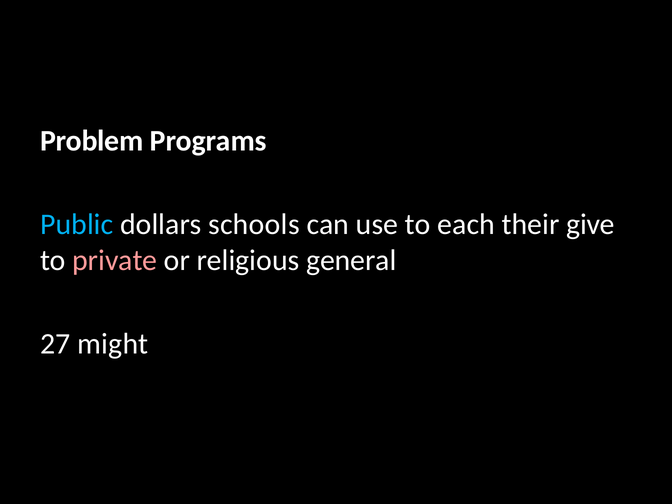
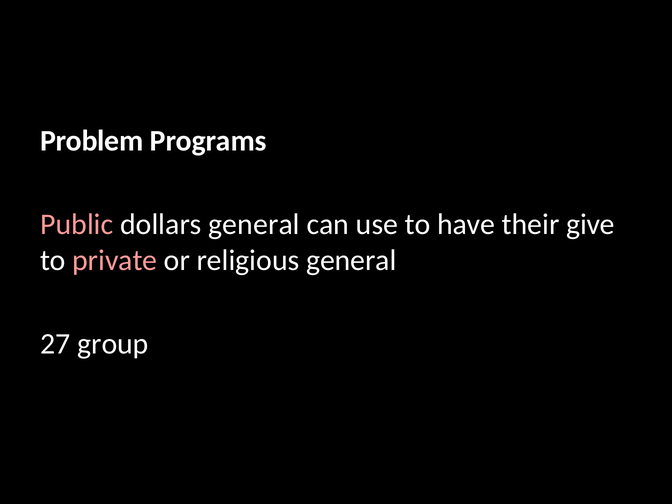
Public colour: light blue -> pink
dollars schools: schools -> general
each: each -> have
might: might -> group
